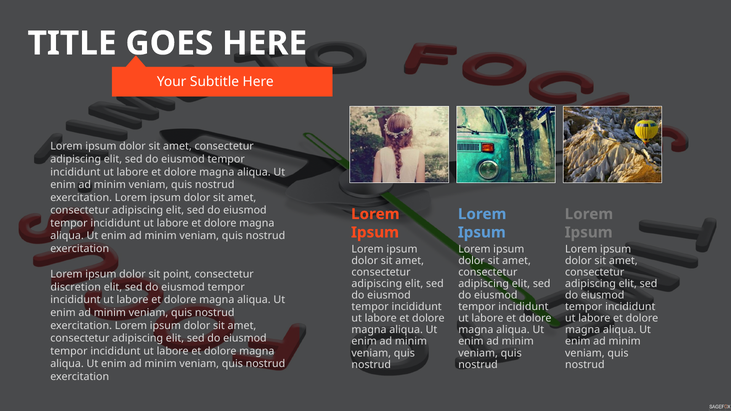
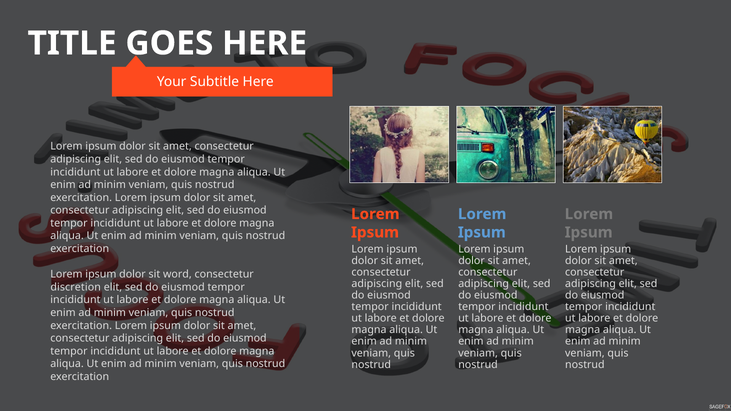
point: point -> word
